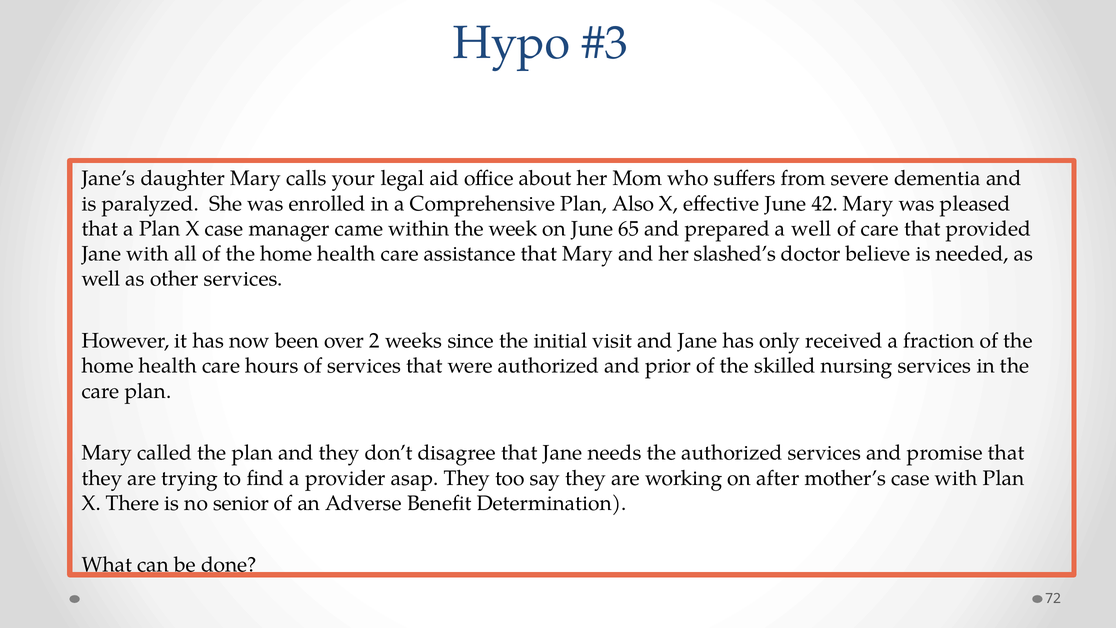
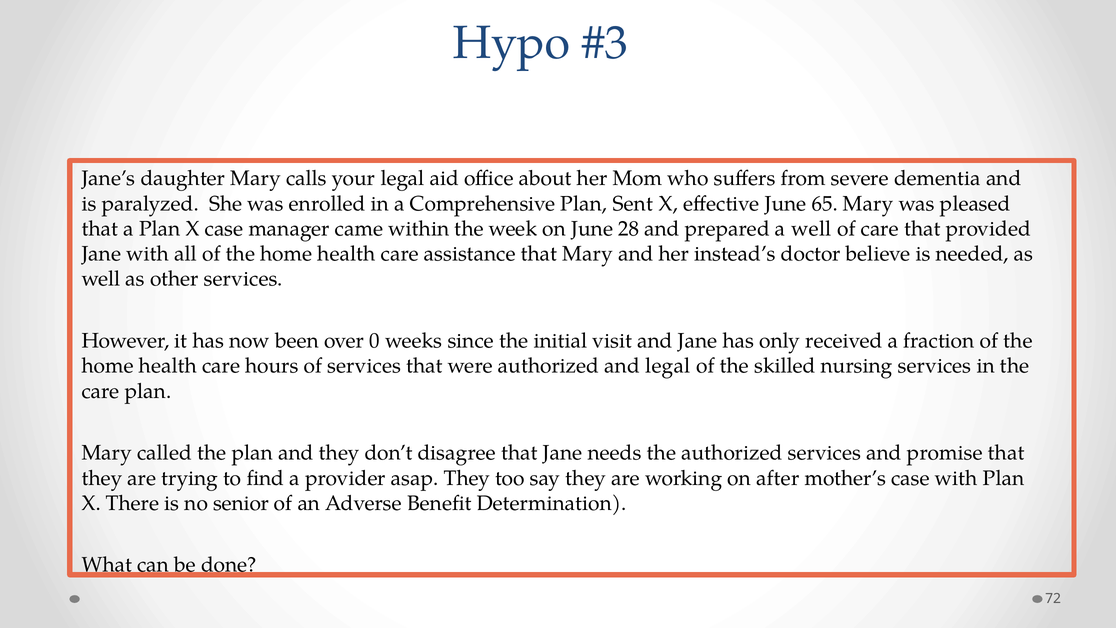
Also: Also -> Sent
42: 42 -> 65
65: 65 -> 28
slashed’s: slashed’s -> instead’s
2: 2 -> 0
and prior: prior -> legal
